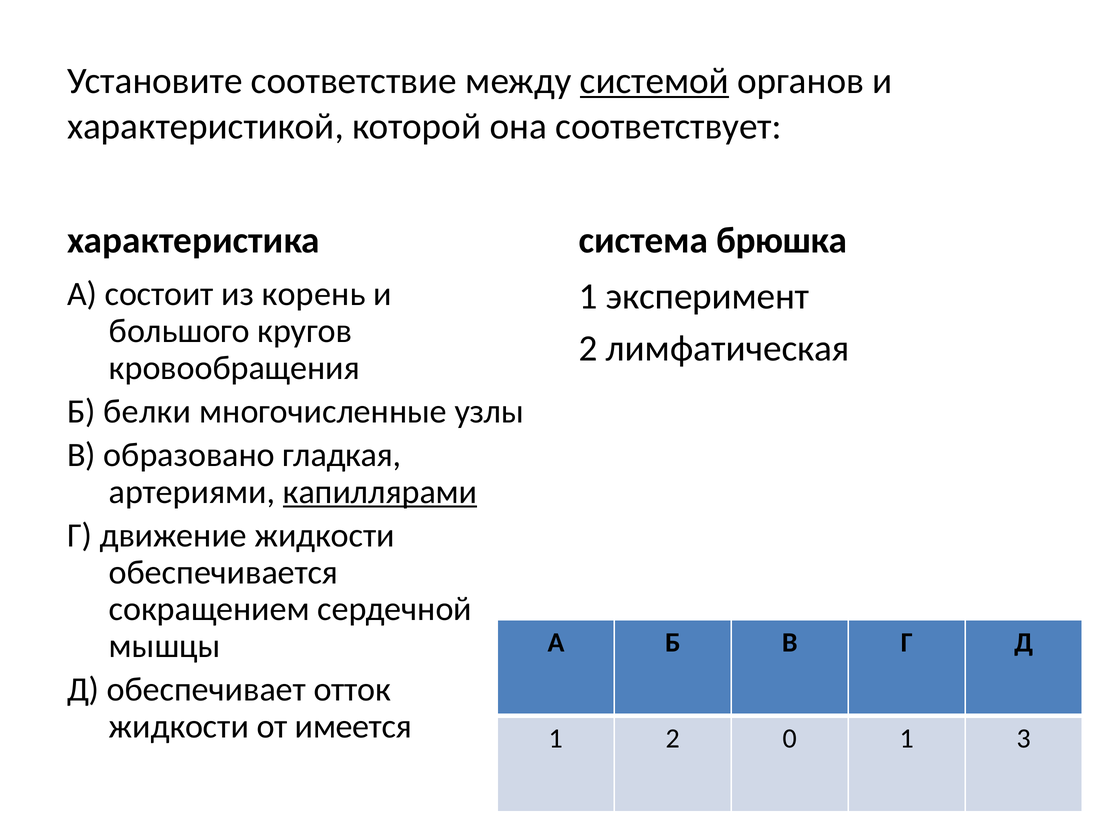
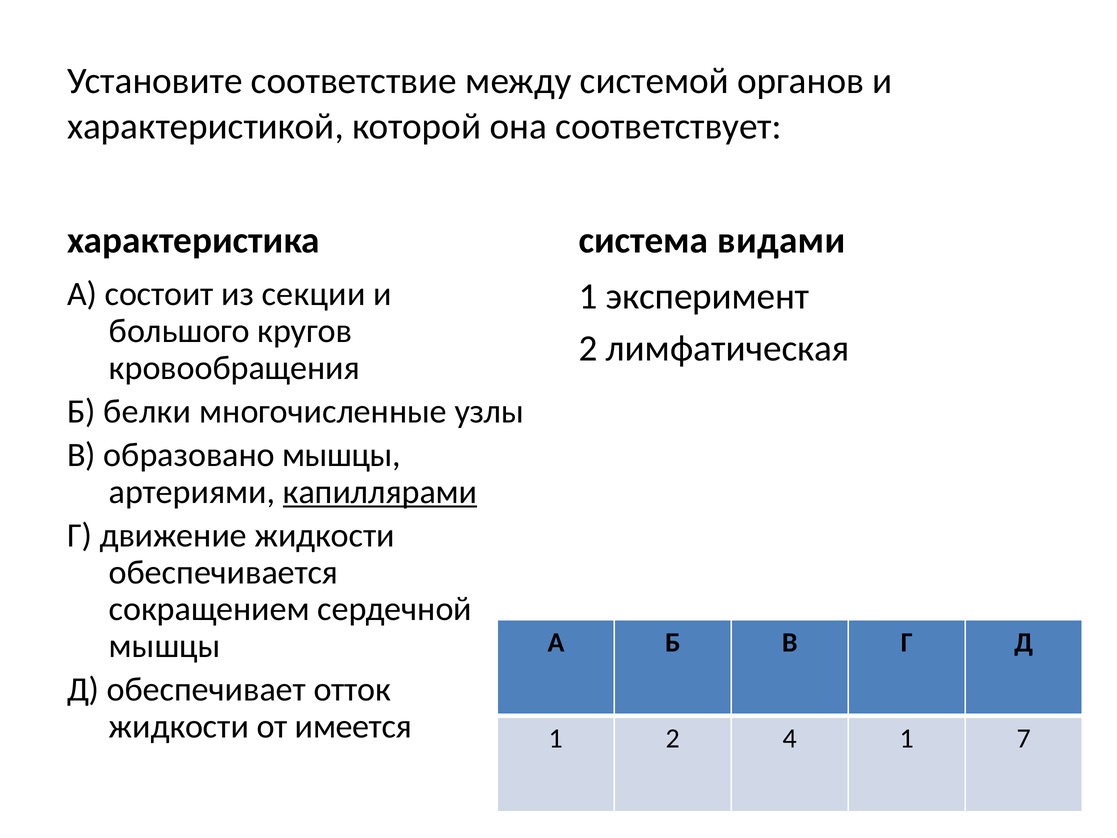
системой underline: present -> none
брюшка: брюшка -> видами
корень: корень -> секции
образовано гладкая: гладкая -> мышцы
0: 0 -> 4
3: 3 -> 7
